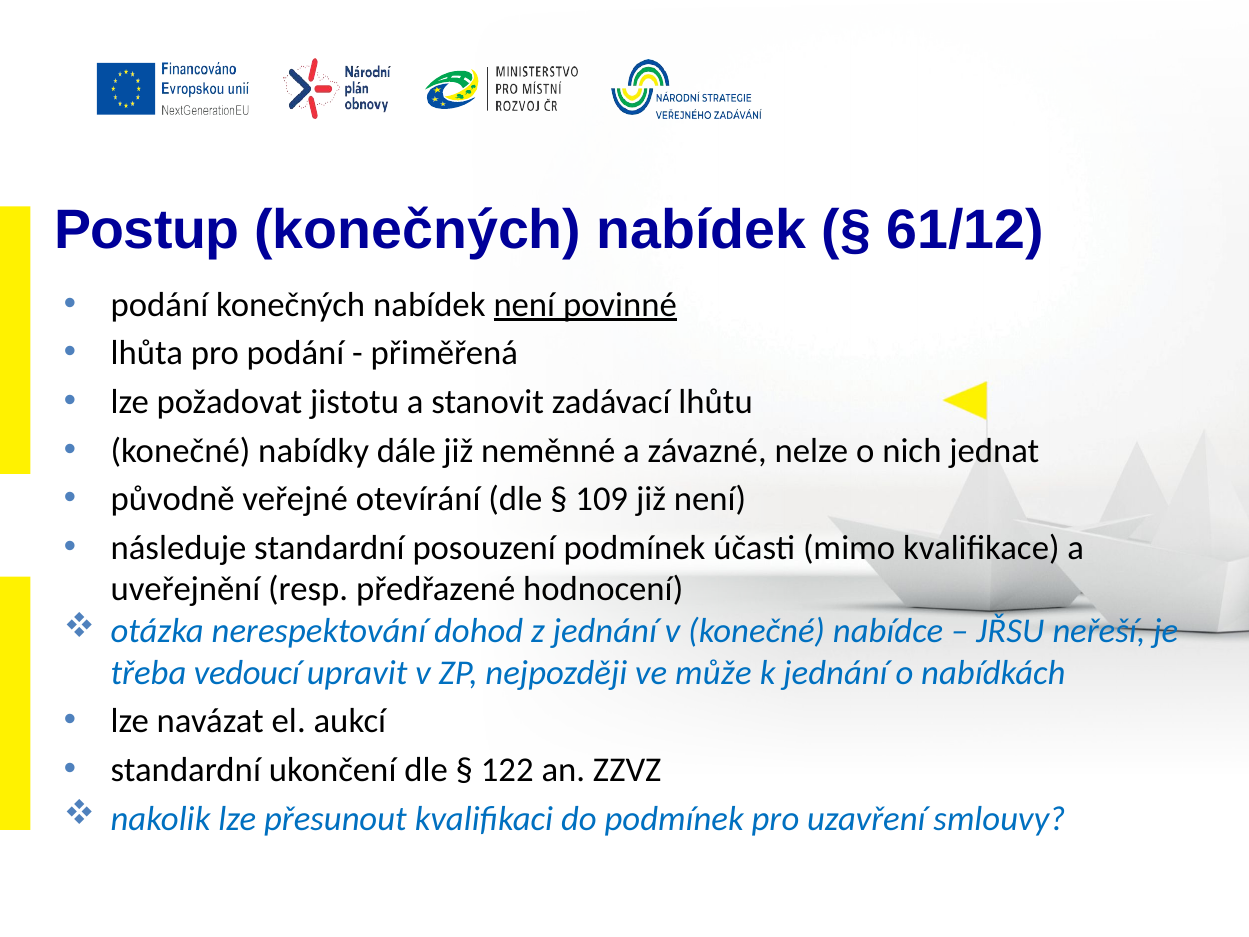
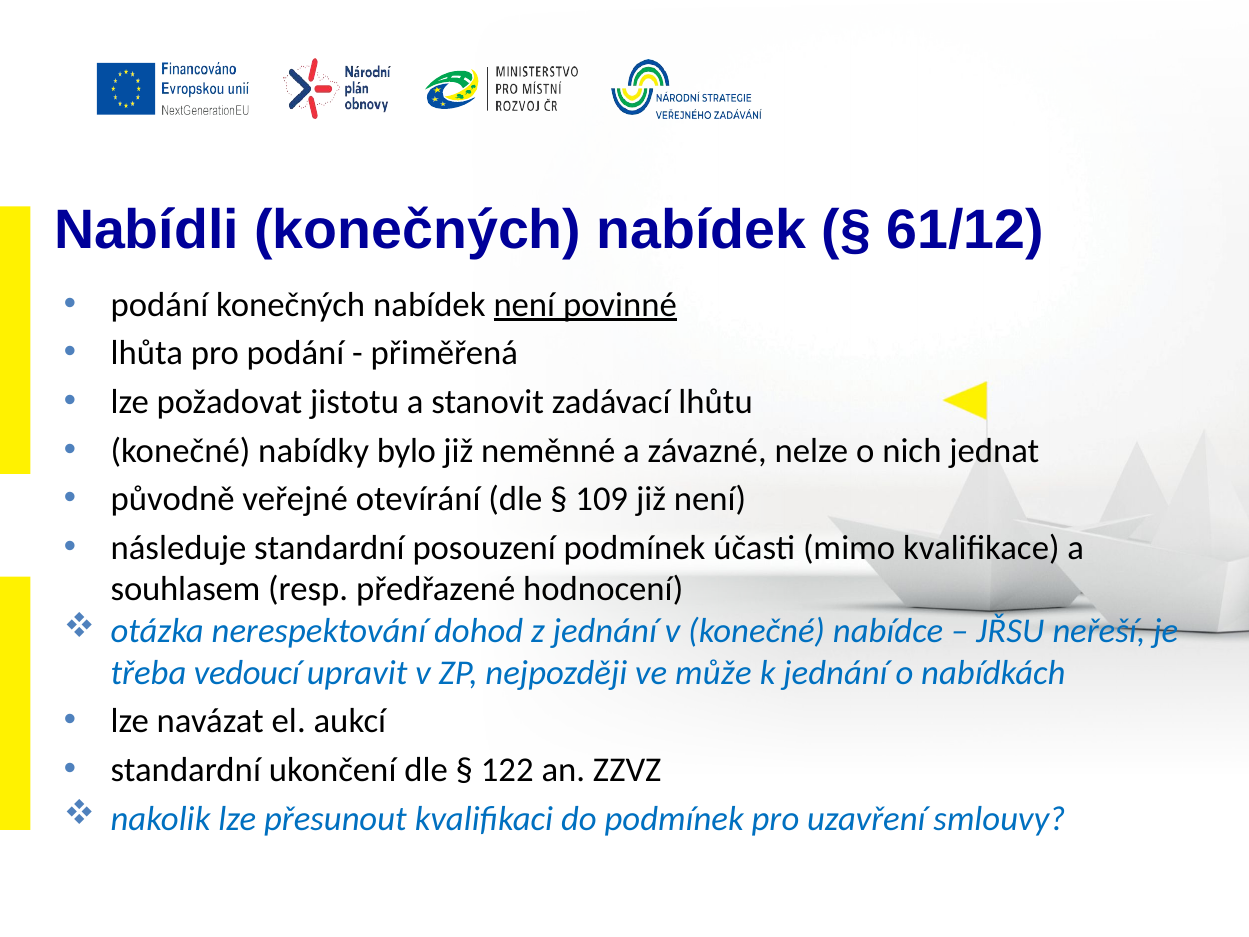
Postup: Postup -> Nabídli
dále: dále -> bylo
uveřejnění: uveřejnění -> souhlasem
